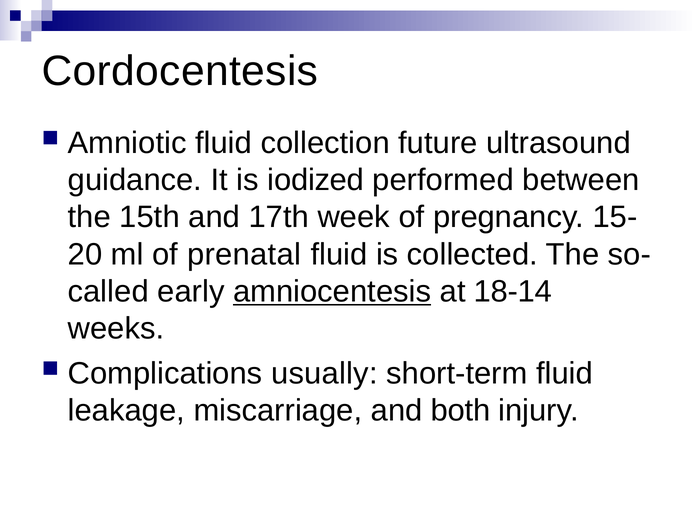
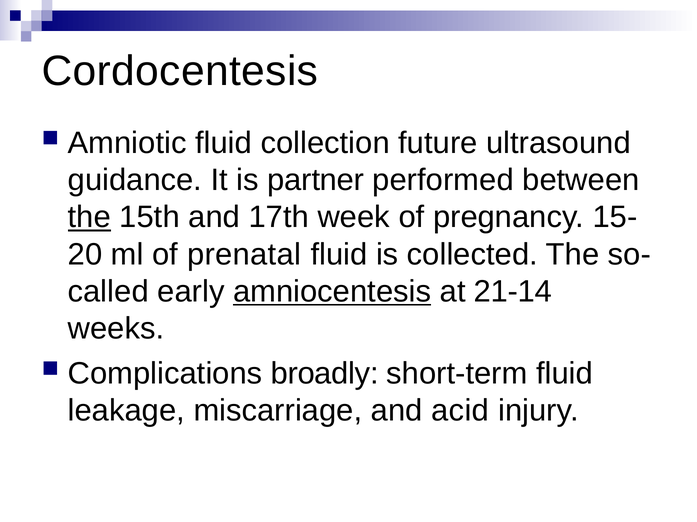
iodized: iodized -> partner
the at (89, 217) underline: none -> present
18-14: 18-14 -> 21-14
usually: usually -> broadly
both: both -> acid
